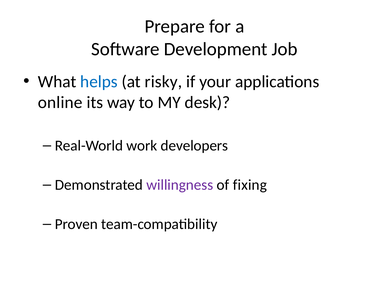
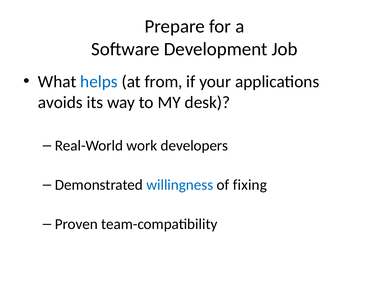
risky: risky -> from
online: online -> avoids
willingness colour: purple -> blue
